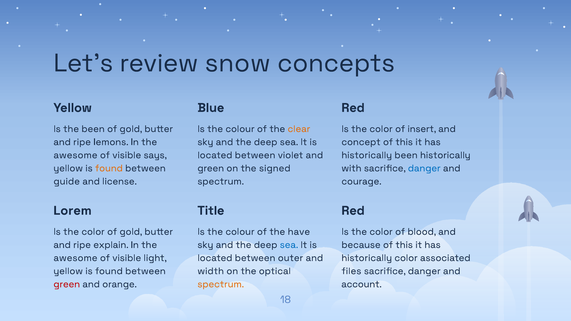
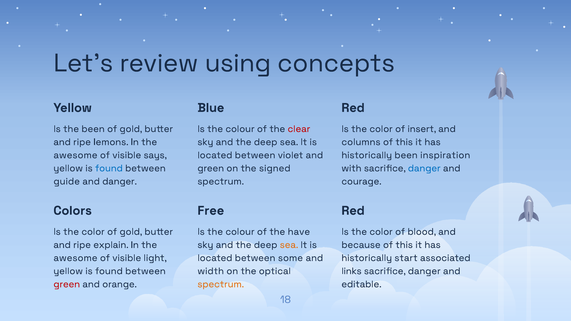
snow: snow -> using
clear colour: orange -> red
concept: concept -> columns
been historically: historically -> inspiration
found at (109, 168) colour: orange -> blue
and license: license -> danger
Lorem: Lorem -> Colors
Title: Title -> Free
sea at (289, 245) colour: blue -> orange
outer: outer -> some
historically color: color -> start
files: files -> links
account: account -> editable
